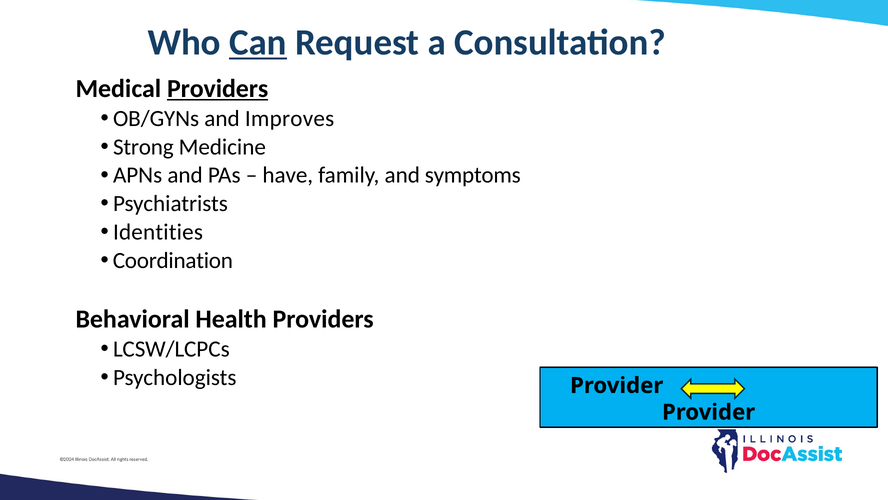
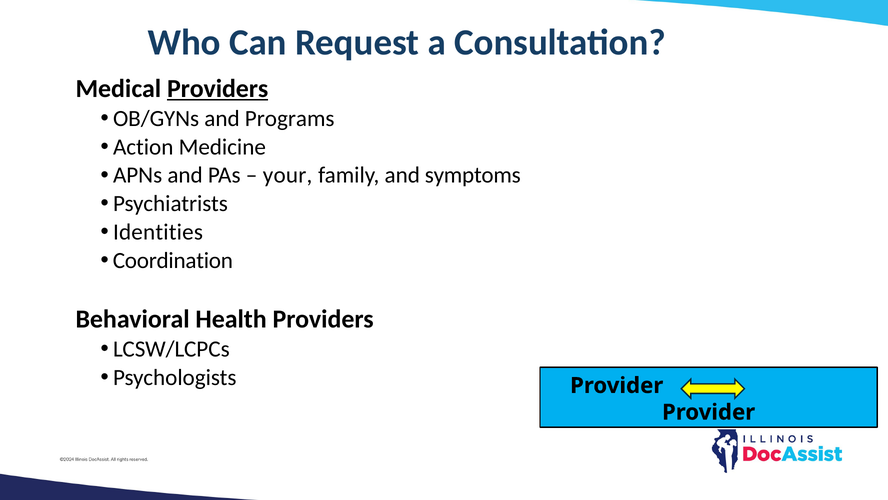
Can underline: present -> none
Improves: Improves -> Programs
Strong: Strong -> Action
have: have -> your
